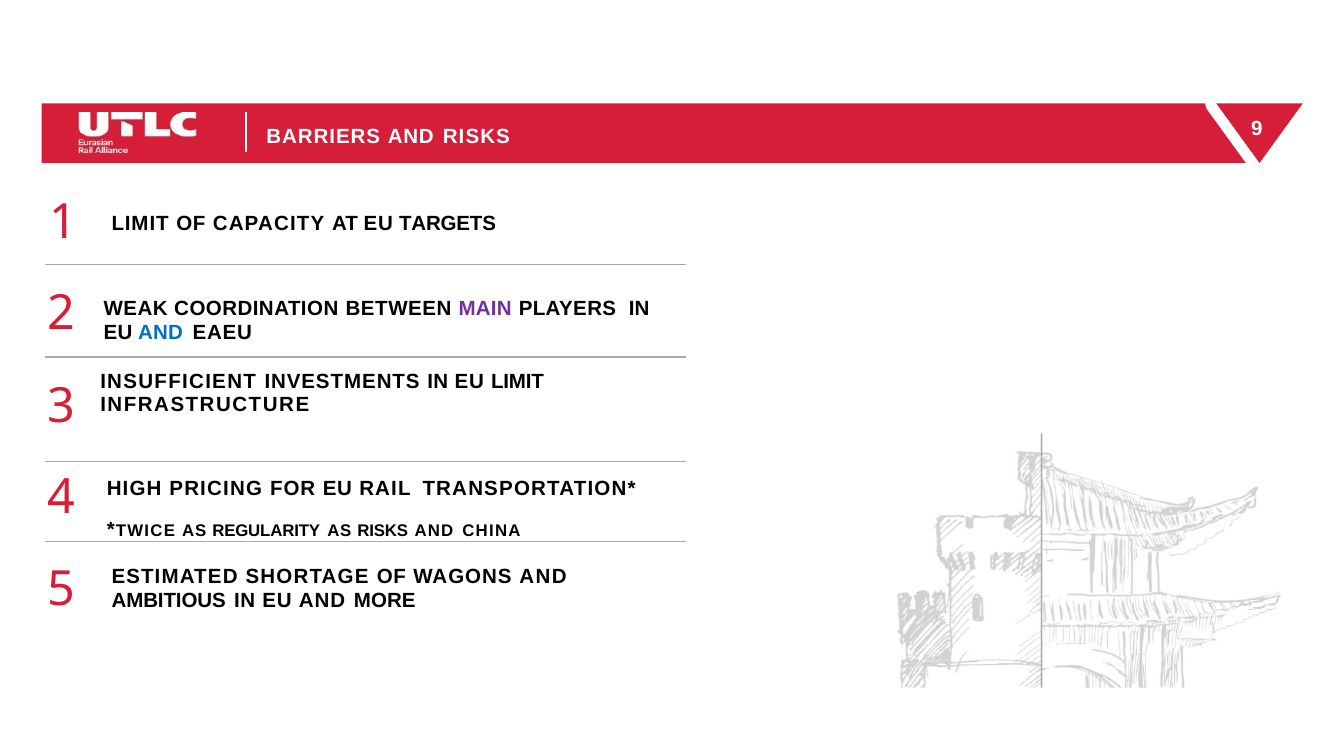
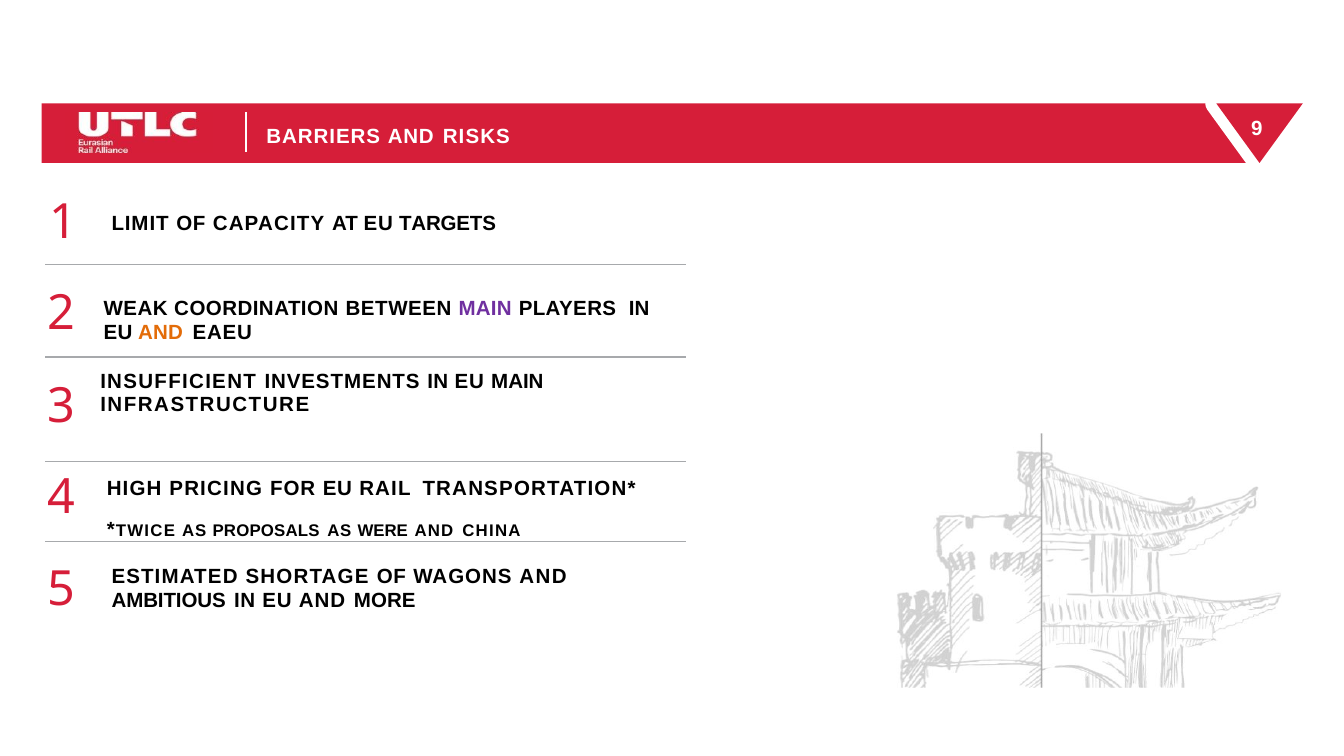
AND at (161, 333) colour: blue -> orange
EU LIMIT: LIMIT -> MAIN
REGULARITY: REGULARITY -> PROPOSALS
AS RISKS: RISKS -> WERE
